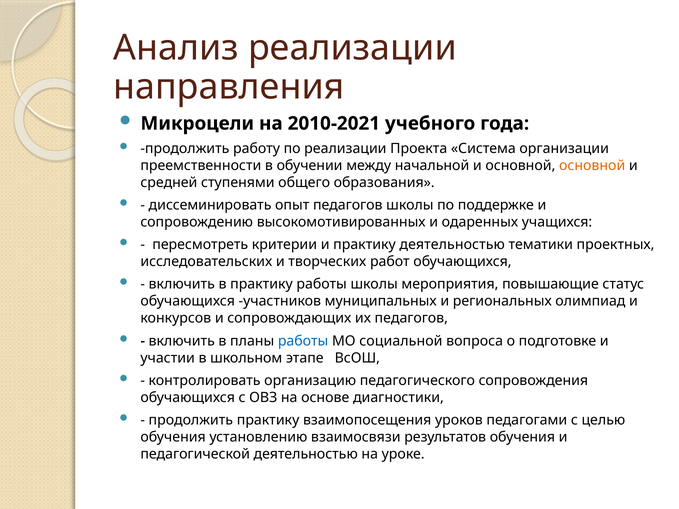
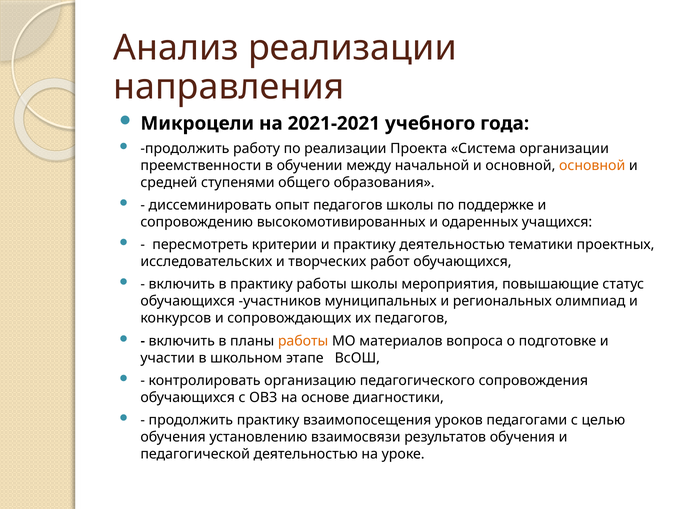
2010-2021: 2010-2021 -> 2021-2021
работы at (303, 341) colour: blue -> orange
социальной: социальной -> материалов
